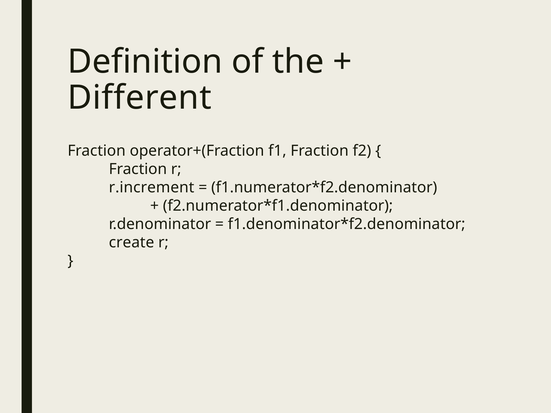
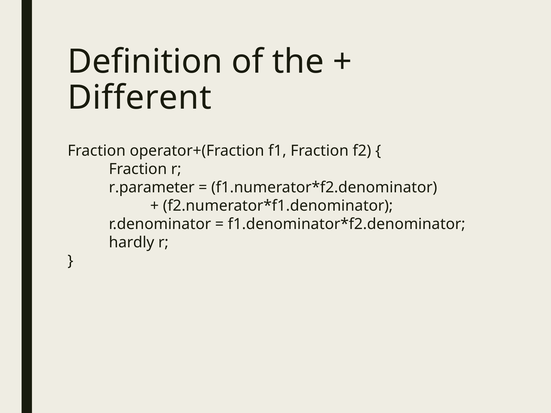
r.increment: r.increment -> r.parameter
create: create -> hardly
